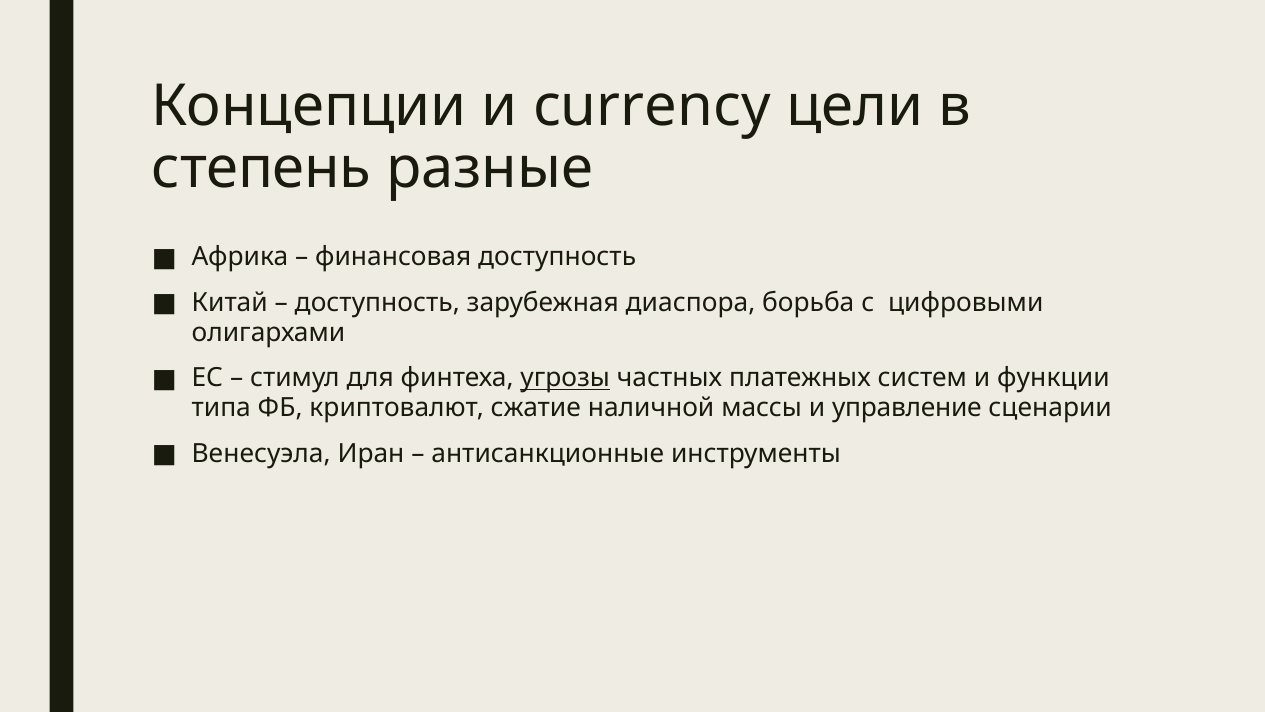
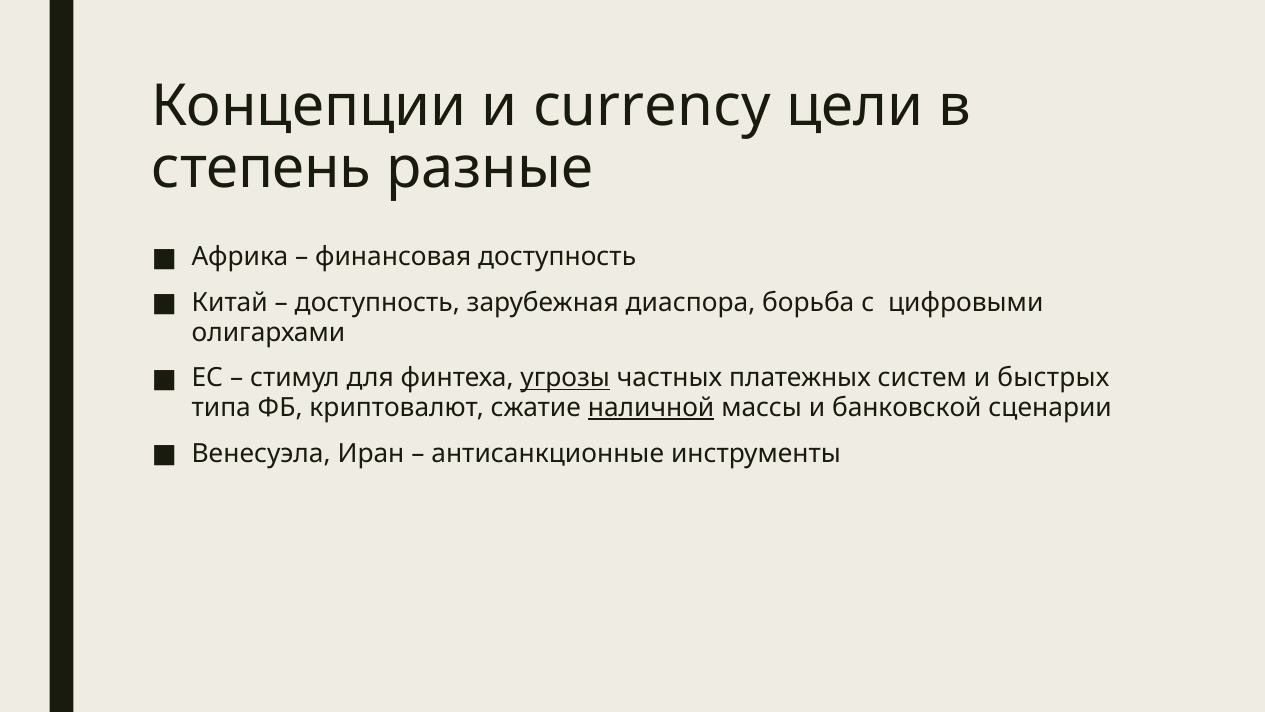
функции: функции -> быстрых
наличной underline: none -> present
управление: управление -> банковской
